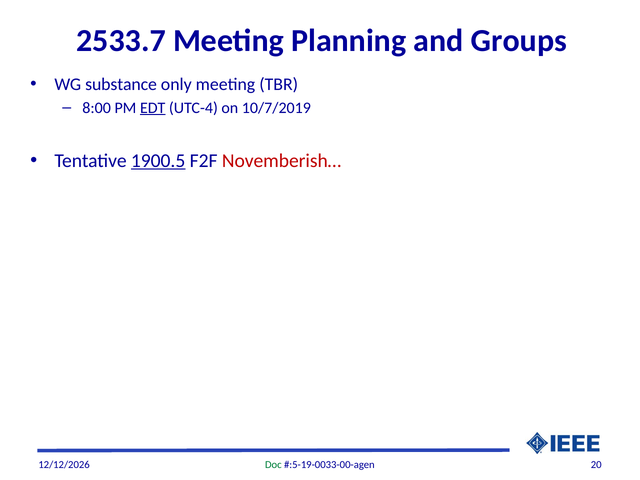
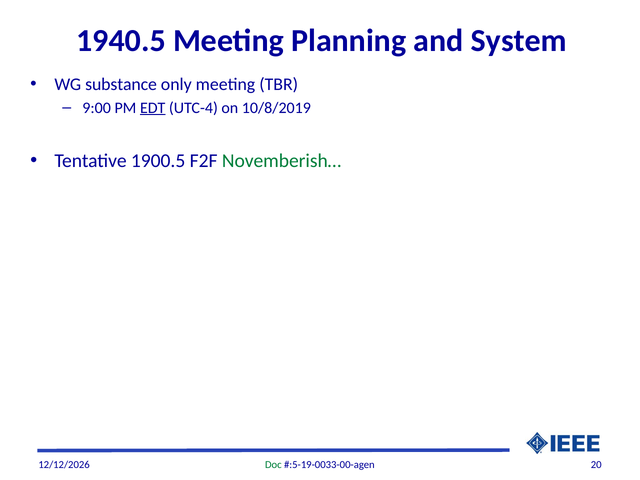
2533.7: 2533.7 -> 1940.5
Groups: Groups -> System
8:00: 8:00 -> 9:00
10/7/2019: 10/7/2019 -> 10/8/2019
1900.5 underline: present -> none
Novemberish… colour: red -> green
